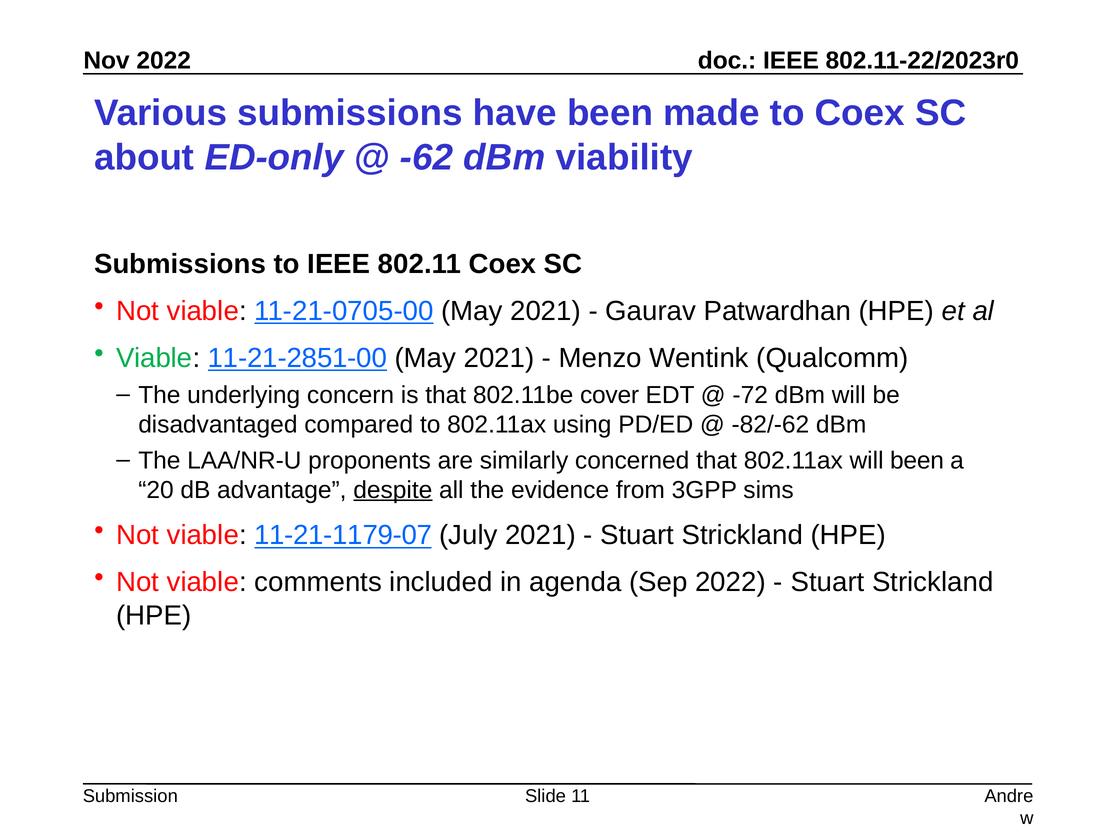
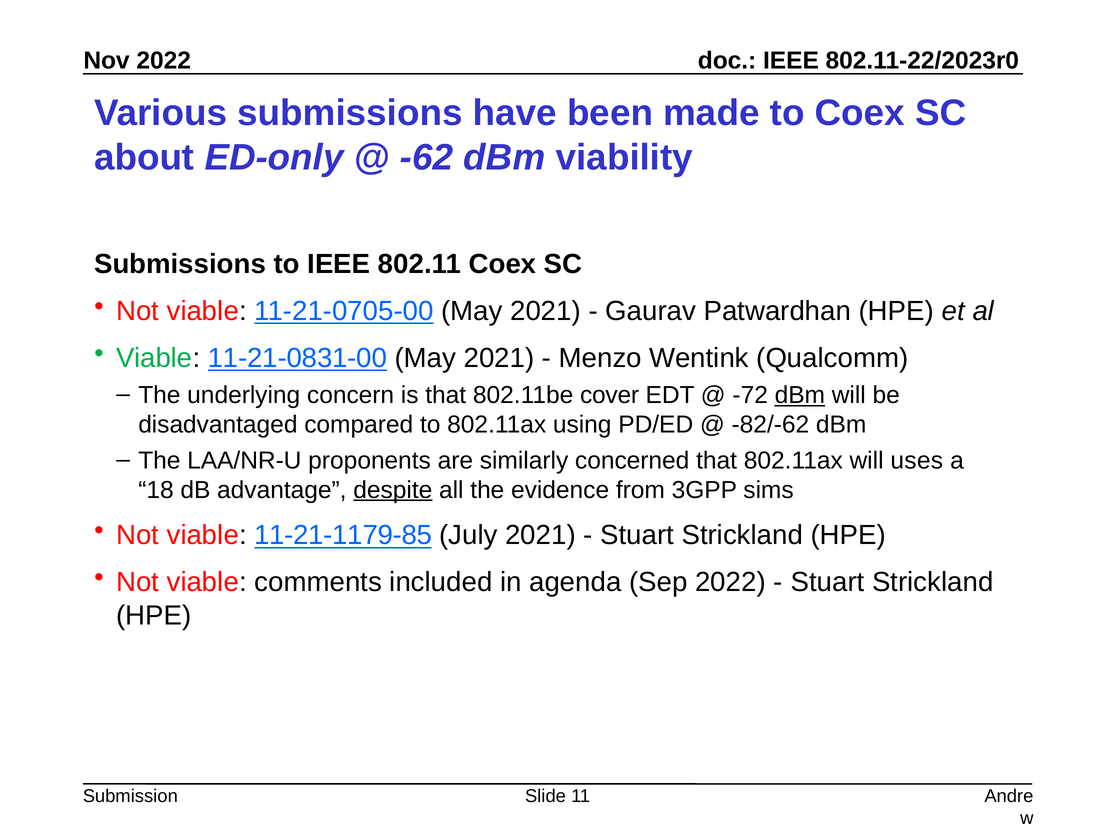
11-21-2851-00: 11-21-2851-00 -> 11-21-0831-00
dBm at (800, 395) underline: none -> present
will been: been -> uses
20: 20 -> 18
11-21-1179-07: 11-21-1179-07 -> 11-21-1179-85
